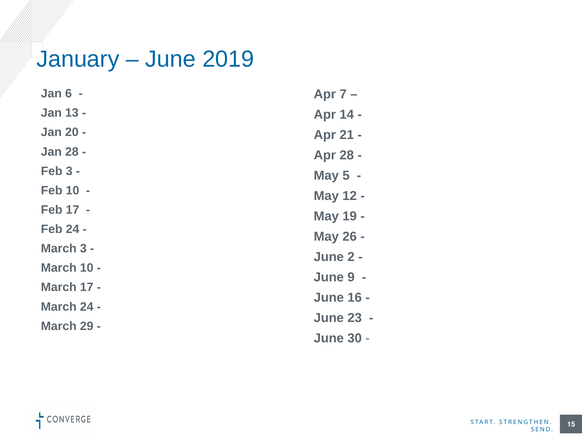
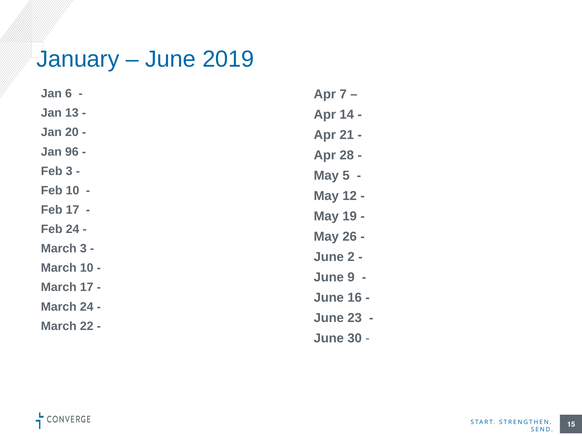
Jan 28: 28 -> 96
29: 29 -> 22
